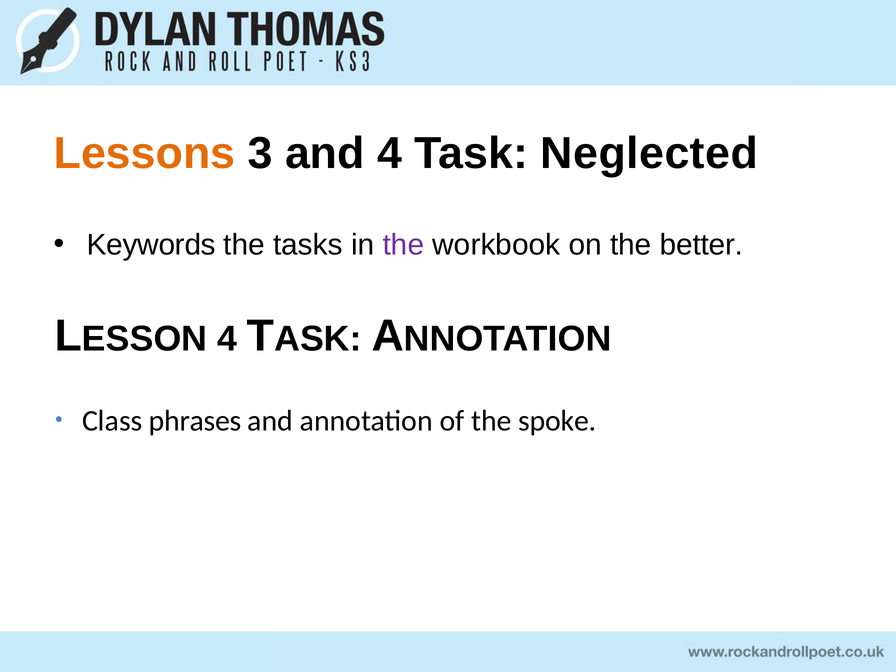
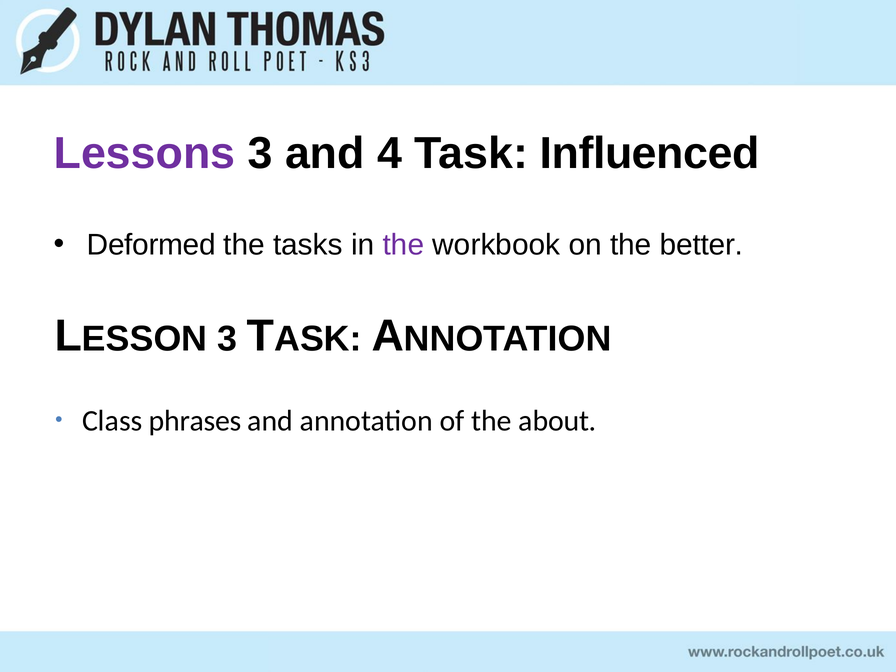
Lessons colour: orange -> purple
Neglected: Neglected -> Influenced
Keywords: Keywords -> Deformed
4 at (227, 339): 4 -> 3
spoke: spoke -> about
